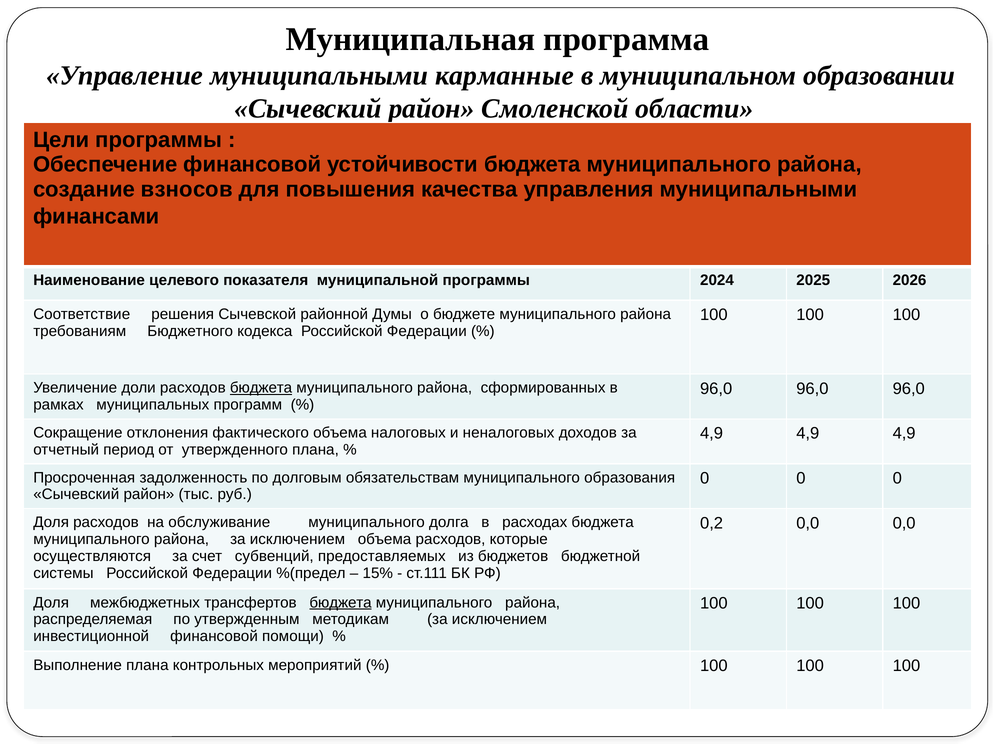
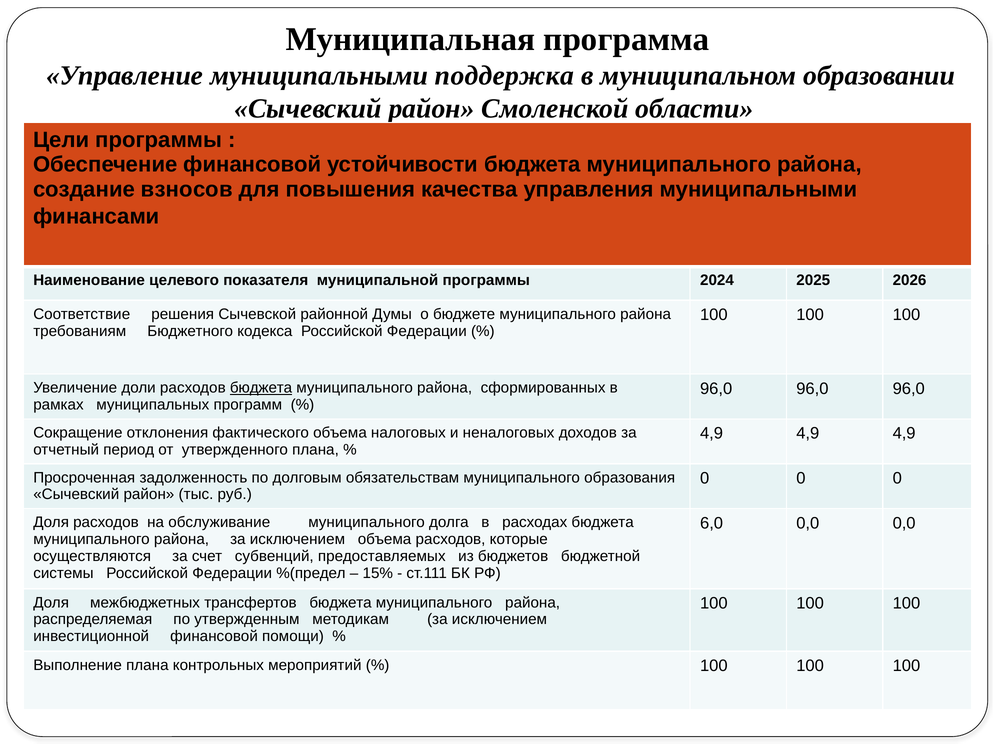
карманные: карманные -> поддержка
0,2: 0,2 -> 6,0
бюджета at (341, 602) underline: present -> none
